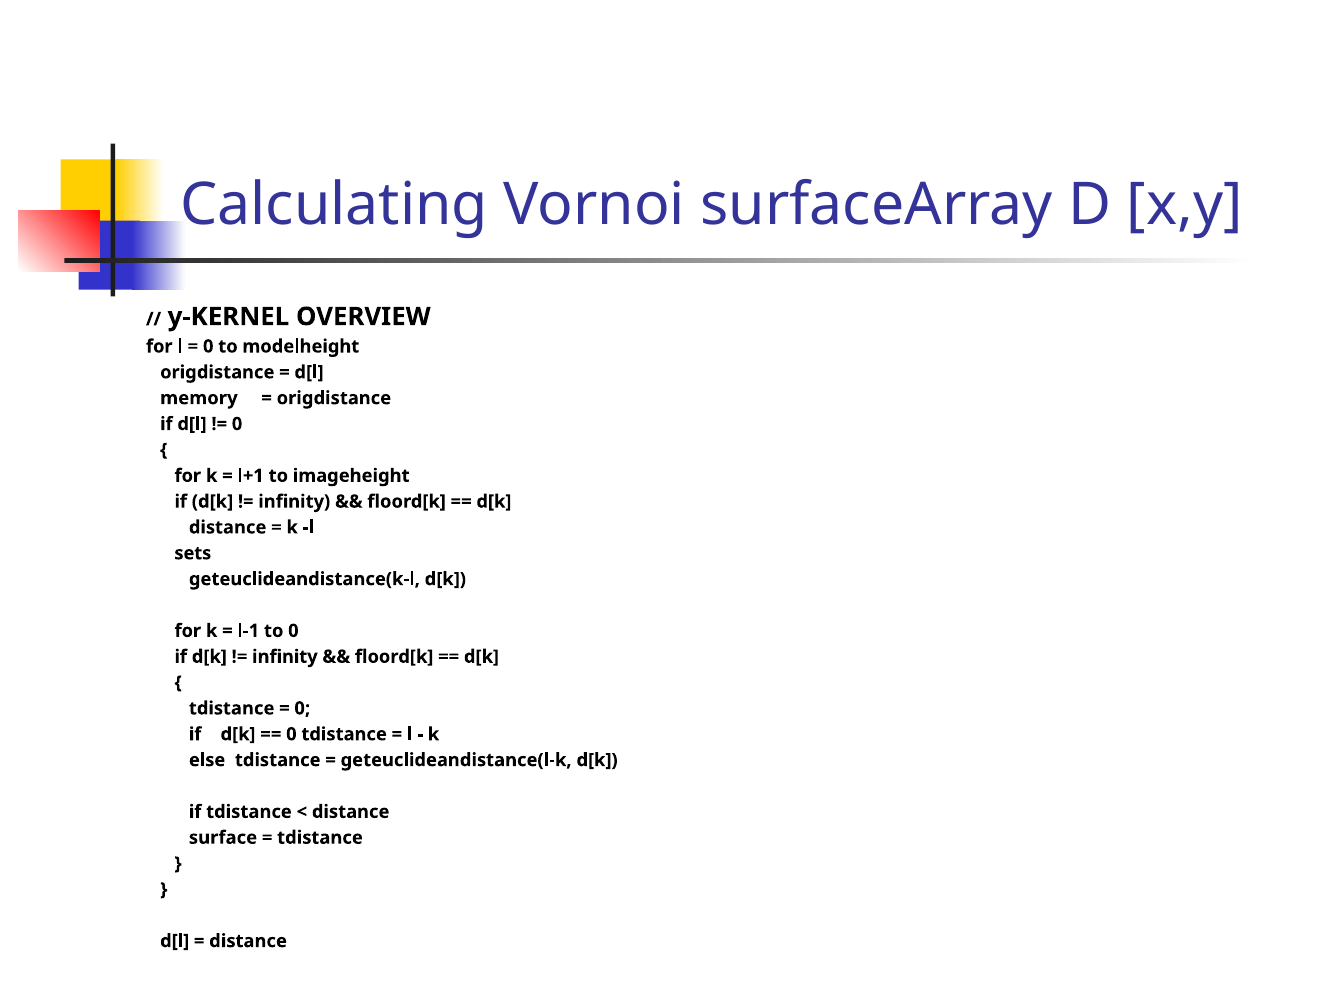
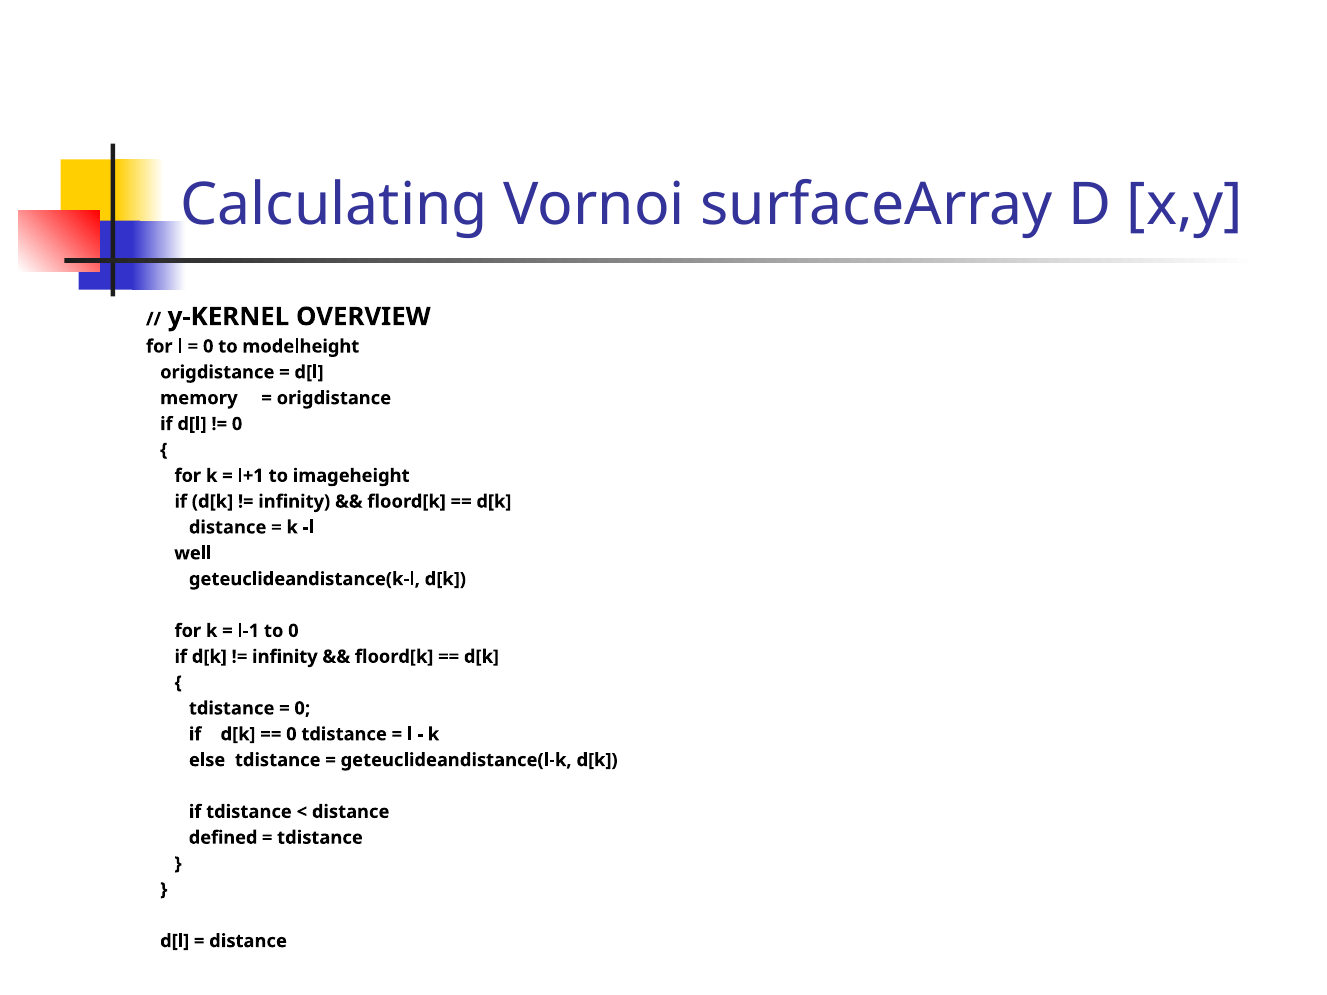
sets: sets -> well
surface: surface -> defined
